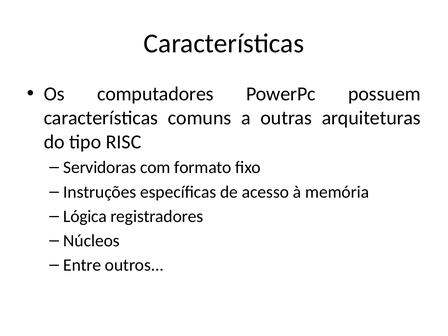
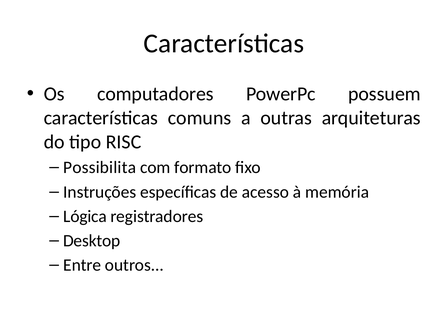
Servidoras: Servidoras -> Possibilita
Núcleos: Núcleos -> Desktop
